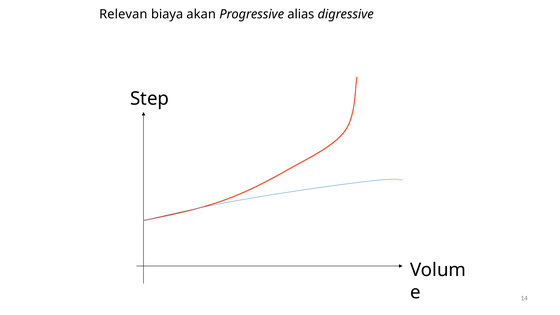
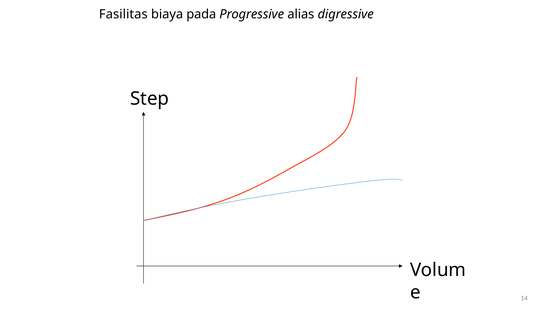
Relevan: Relevan -> Fasilitas
akan: akan -> pada
